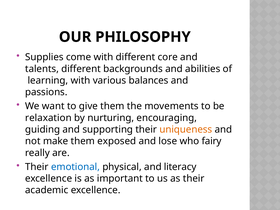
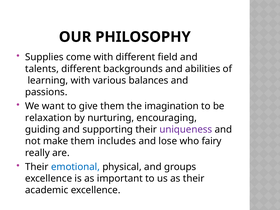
core: core -> field
movements: movements -> imagination
uniqueness colour: orange -> purple
exposed: exposed -> includes
literacy: literacy -> groups
